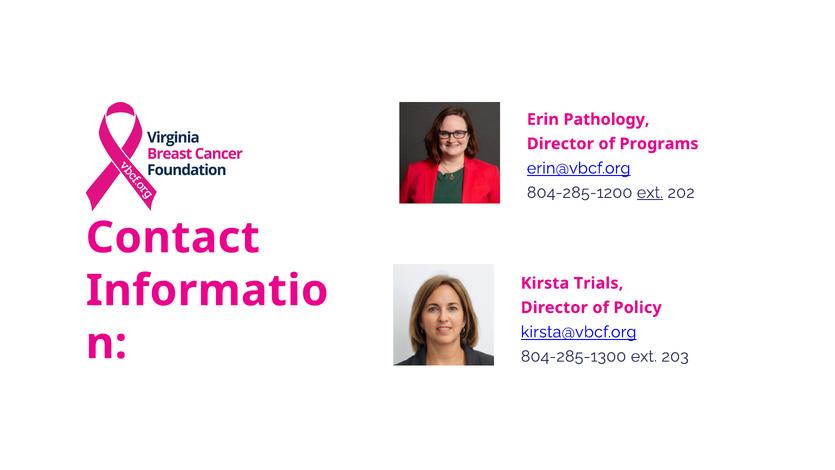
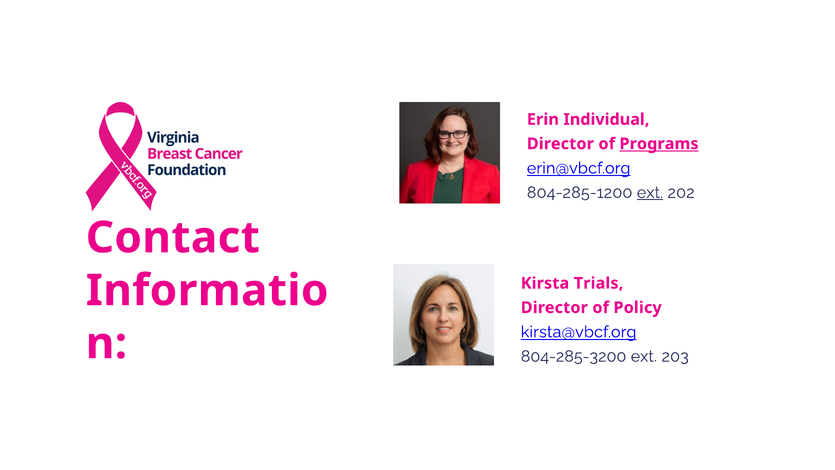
Pathology: Pathology -> Individual
Programs underline: none -> present
804-285-1300: 804-285-1300 -> 804-285-3200
